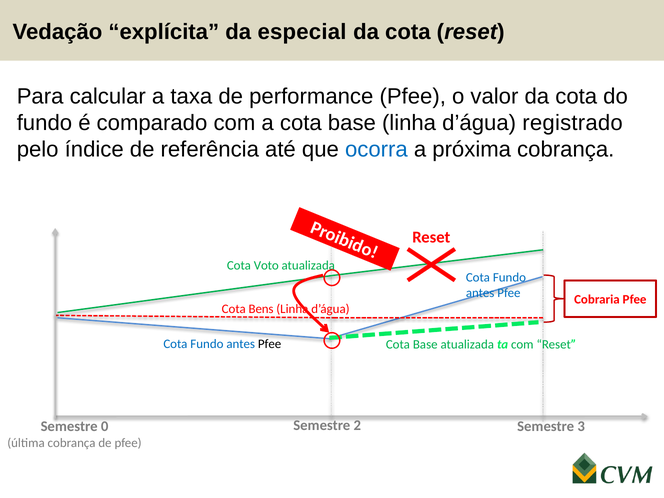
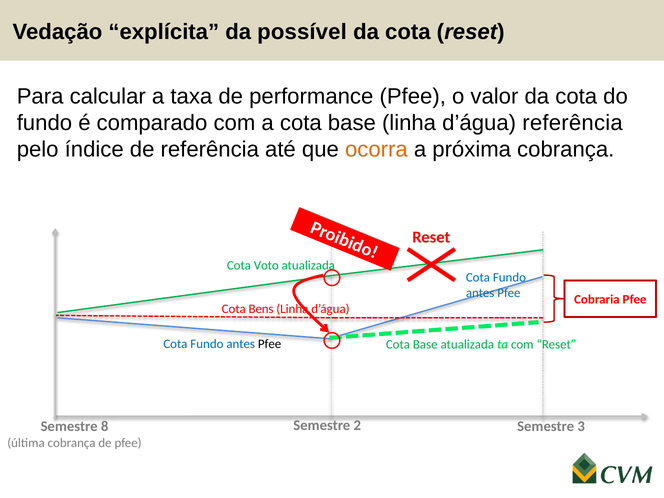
especial: especial -> possível
d’água registrado: registrado -> referência
ocorra colour: blue -> orange
0: 0 -> 8
